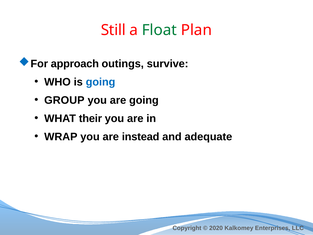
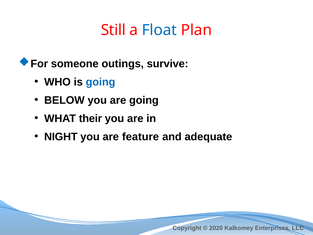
Float colour: green -> blue
approach: approach -> someone
GROUP: GROUP -> BELOW
WRAP: WRAP -> NIGHT
instead: instead -> feature
